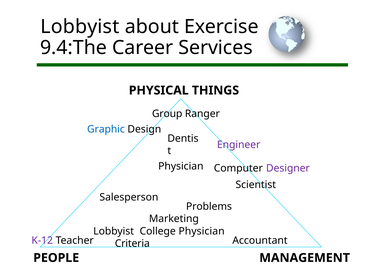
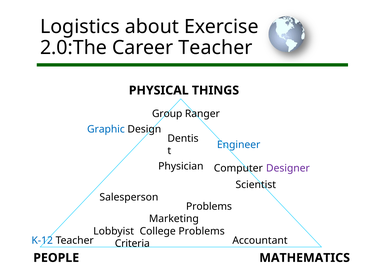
Lobbyist at (80, 27): Lobbyist -> Logistics
9.4:The: 9.4:The -> 2.0:The
Career Services: Services -> Teacher
Engineer colour: purple -> blue
College Physician: Physician -> Problems
K-12 colour: purple -> blue
MANAGEMENT: MANAGEMENT -> MATHEMATICS
